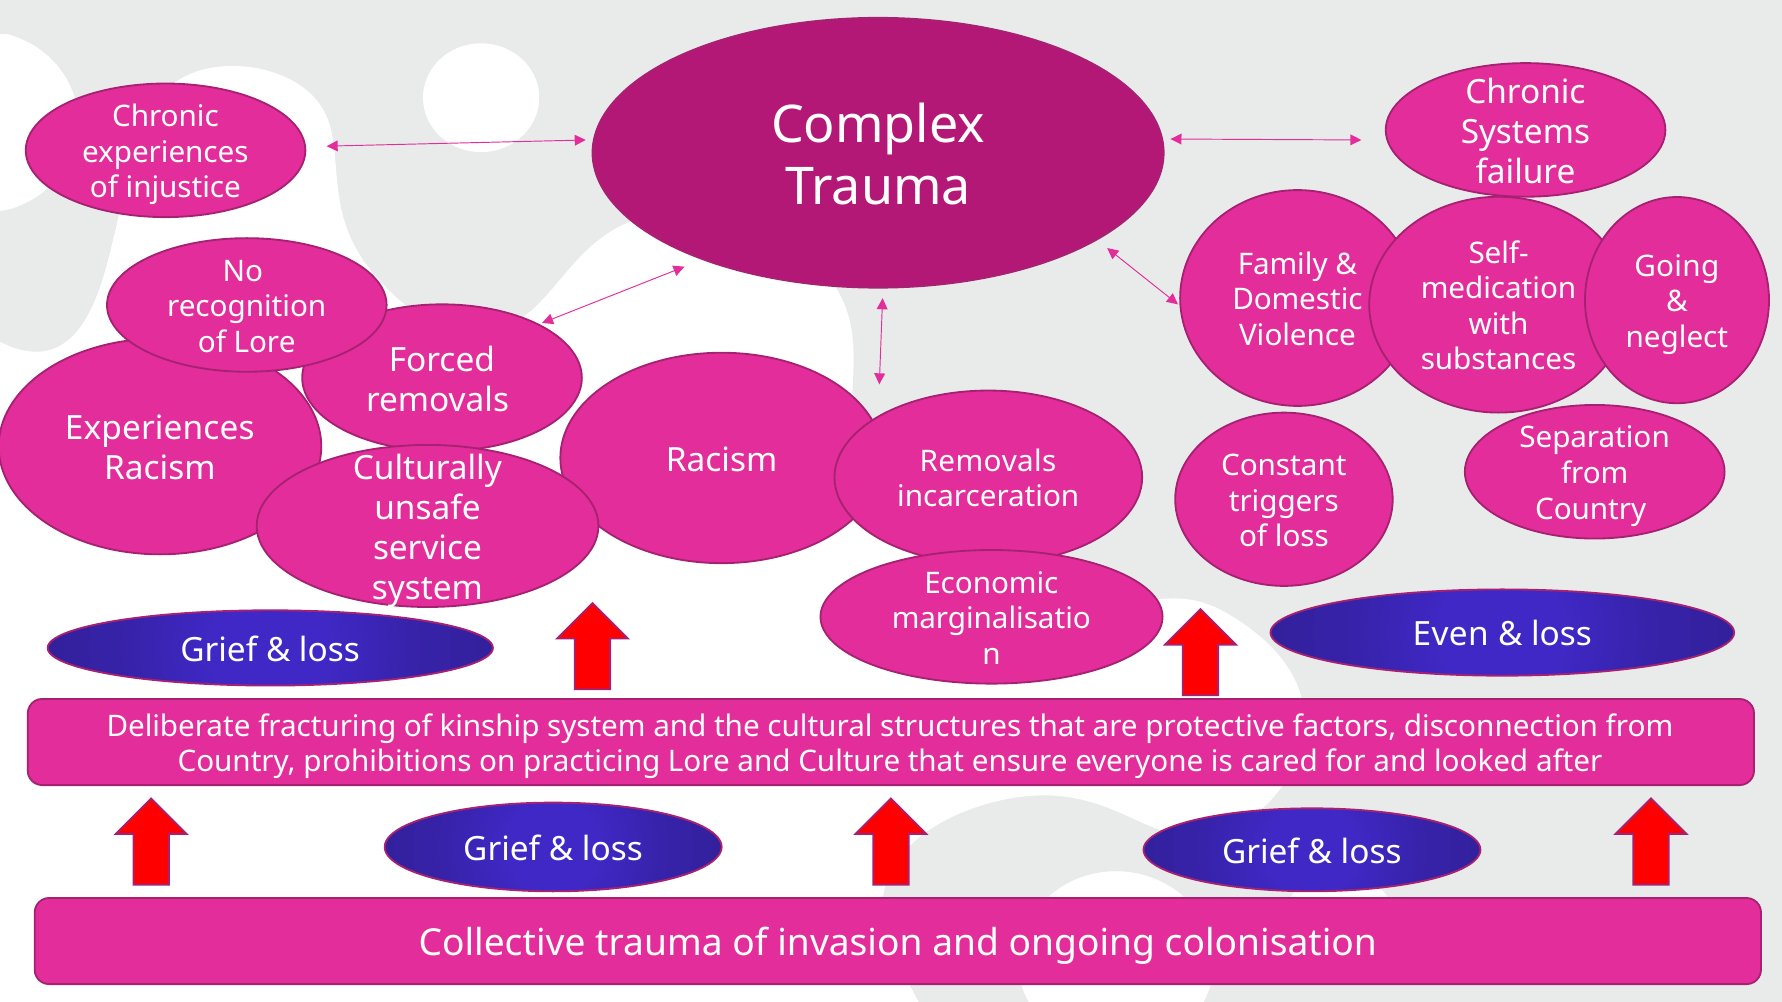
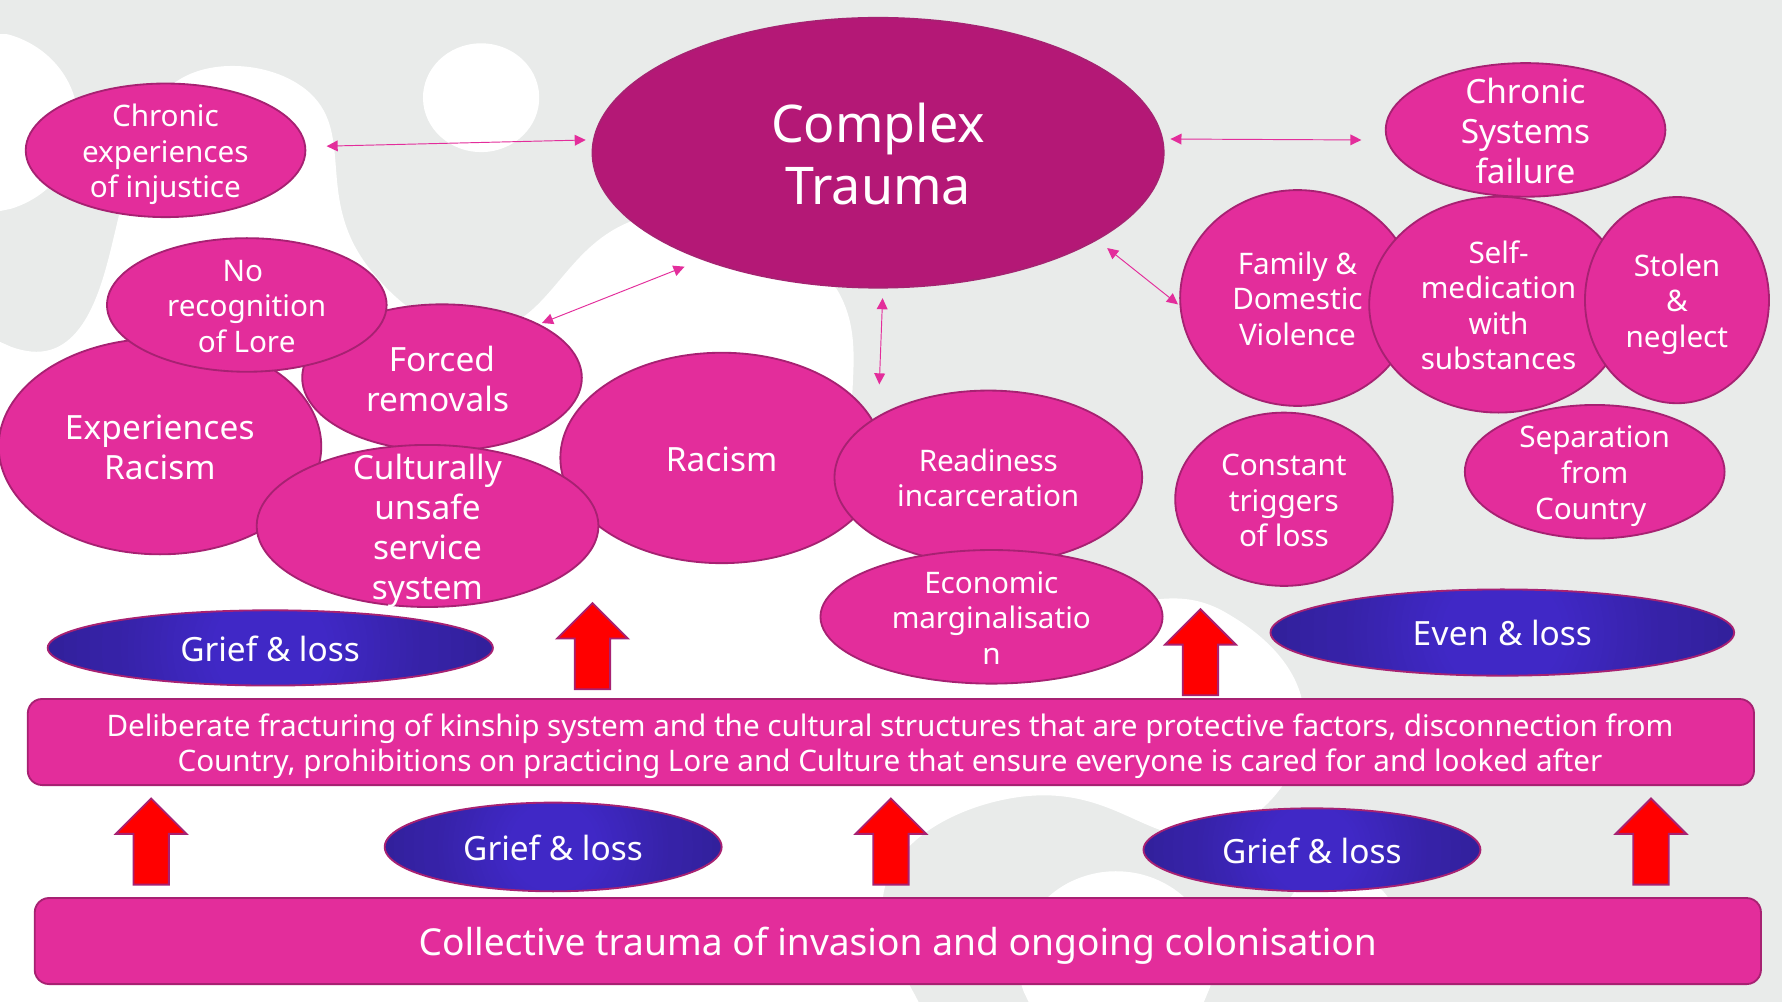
Going: Going -> Stolen
Removals at (988, 462): Removals -> Readiness
